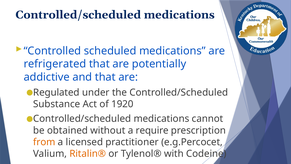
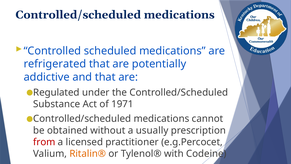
1920: 1920 -> 1971
require: require -> usually
from colour: orange -> red
